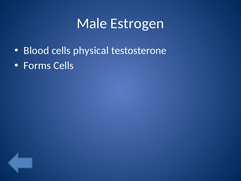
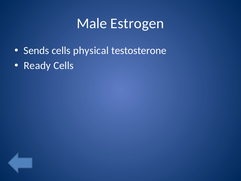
Blood: Blood -> Sends
Forms: Forms -> Ready
